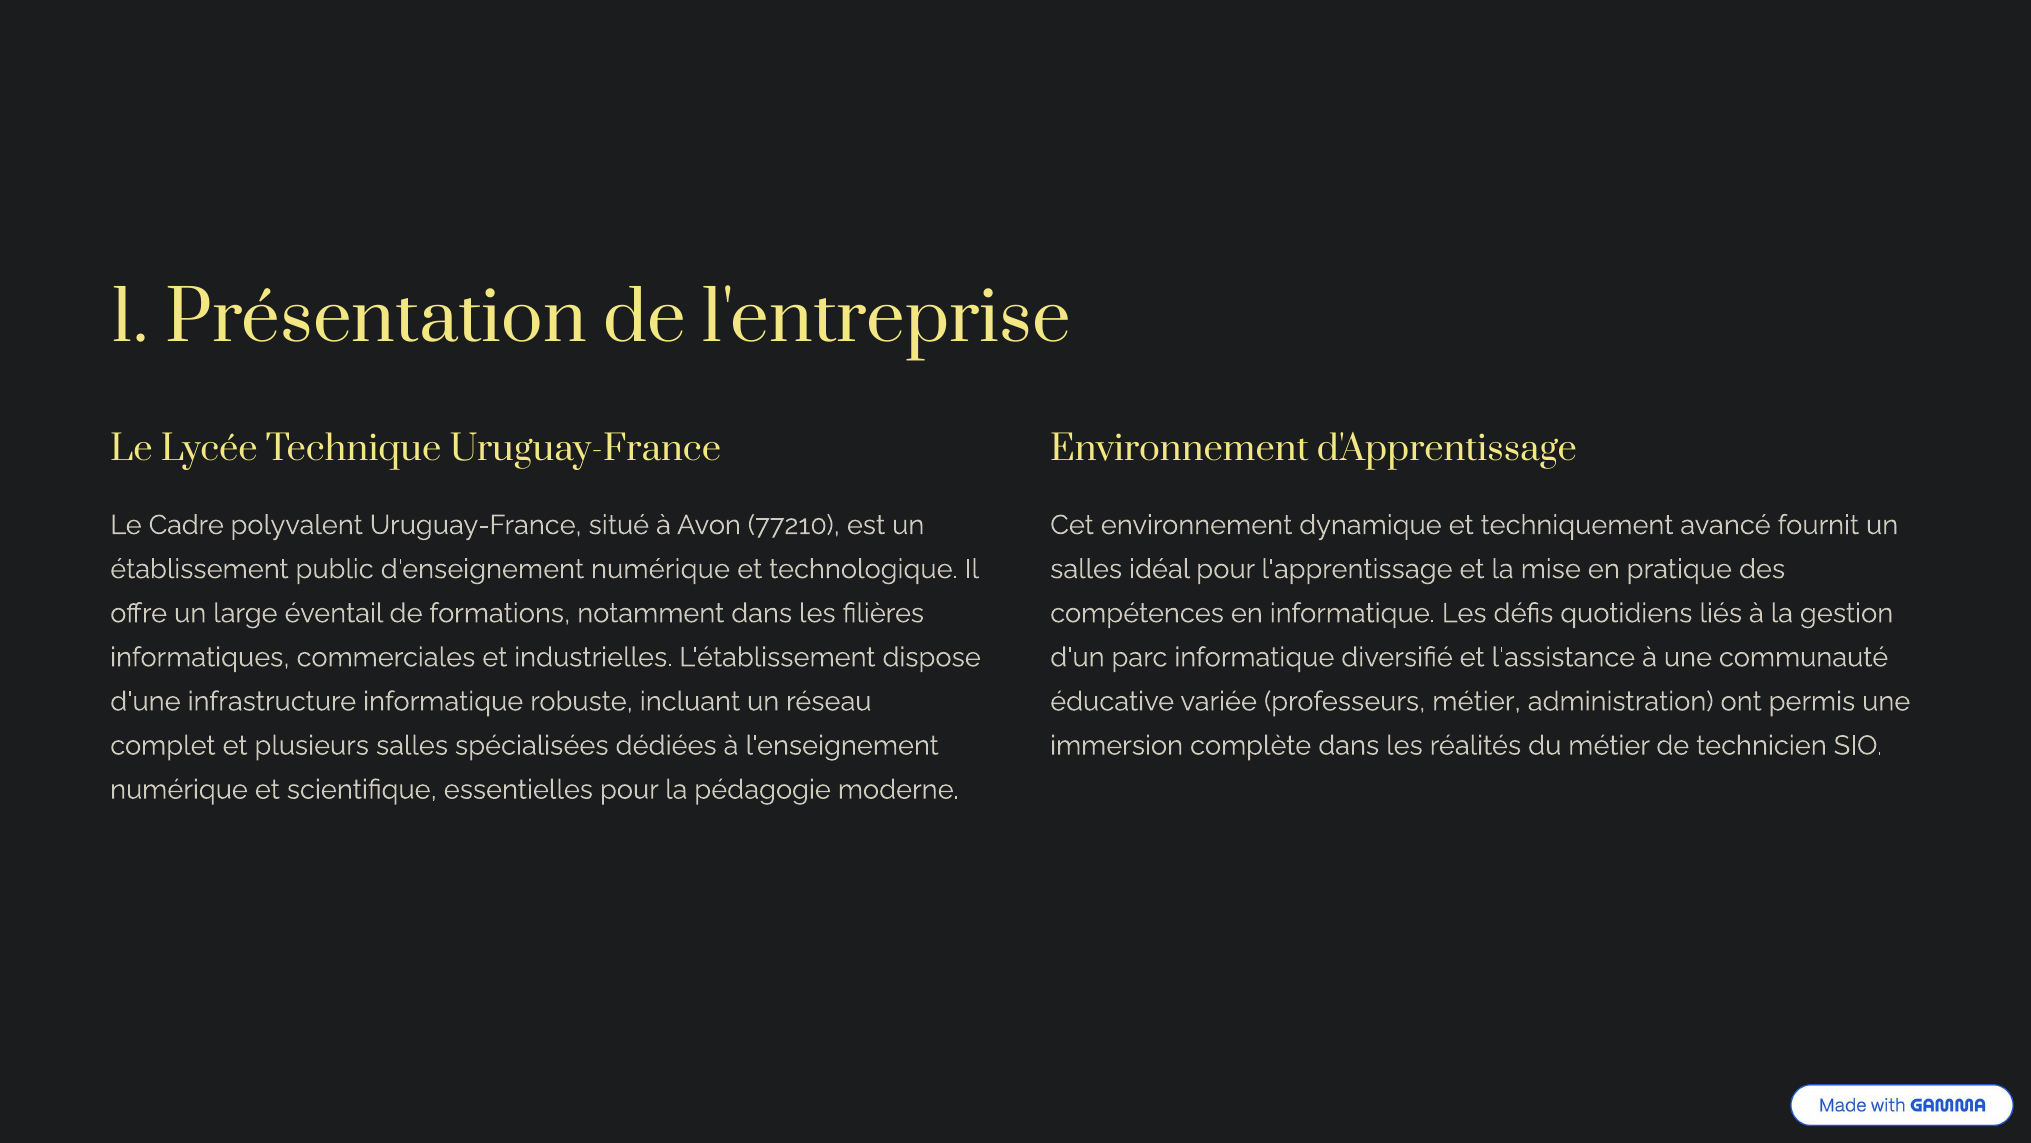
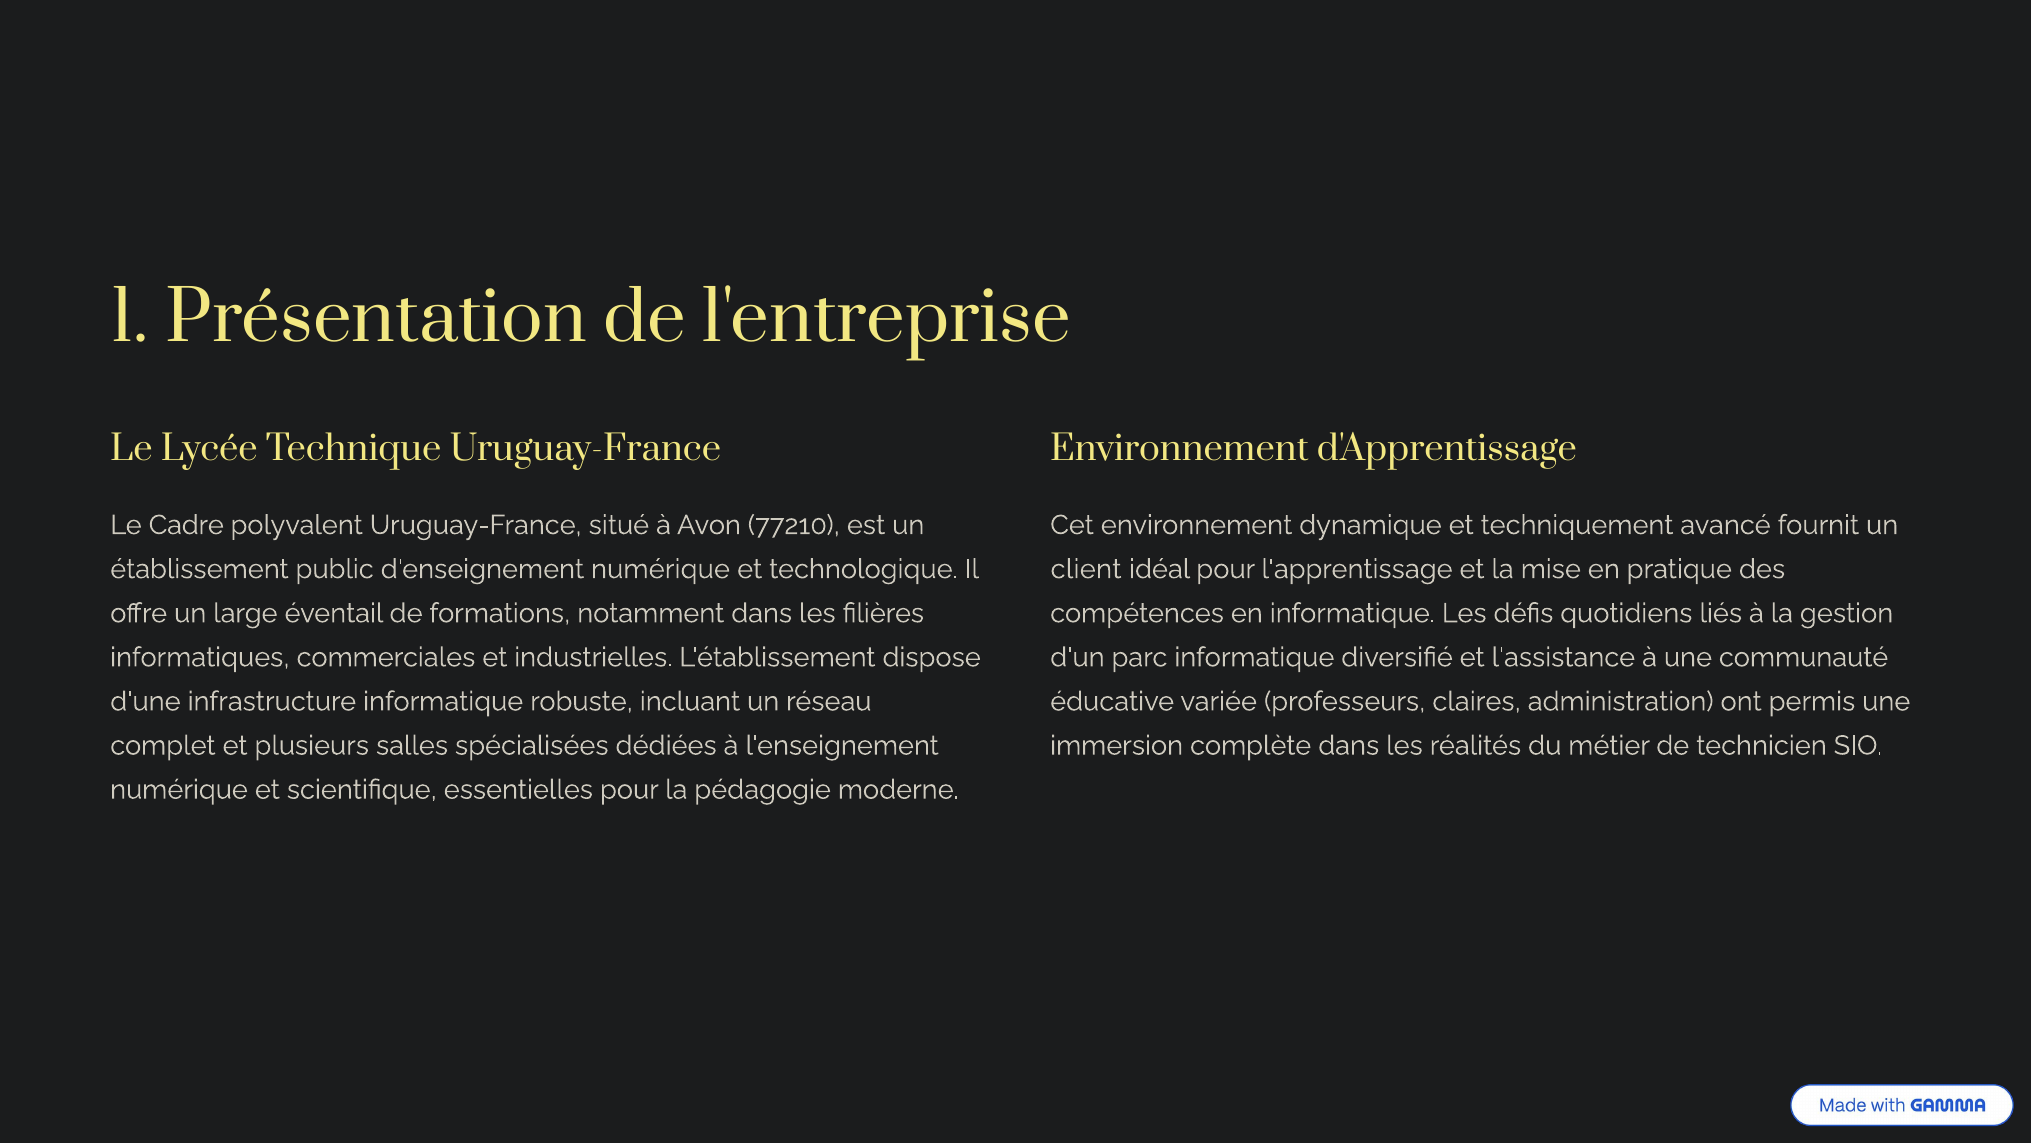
salles at (1086, 569): salles -> client
professeurs métier: métier -> claires
